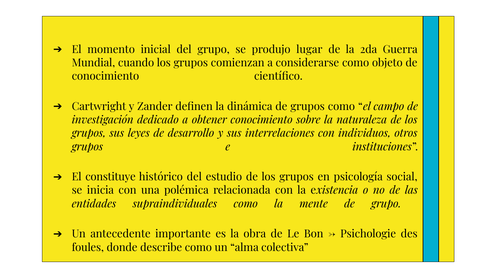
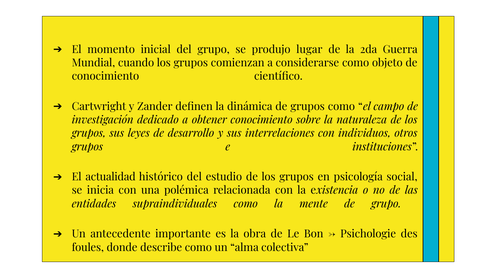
constituye: constituye -> actualidad
